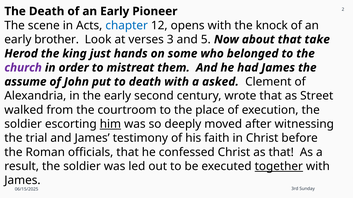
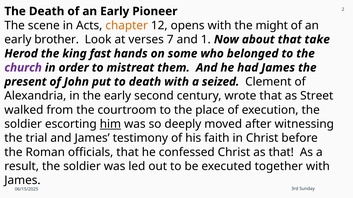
chapter colour: blue -> orange
knock: knock -> might
3: 3 -> 7
5: 5 -> 1
just: just -> fast
assume: assume -> present
asked: asked -> seized
together underline: present -> none
